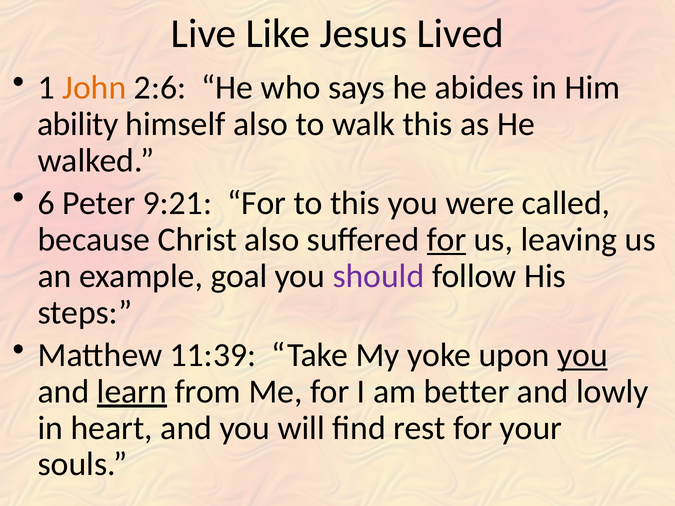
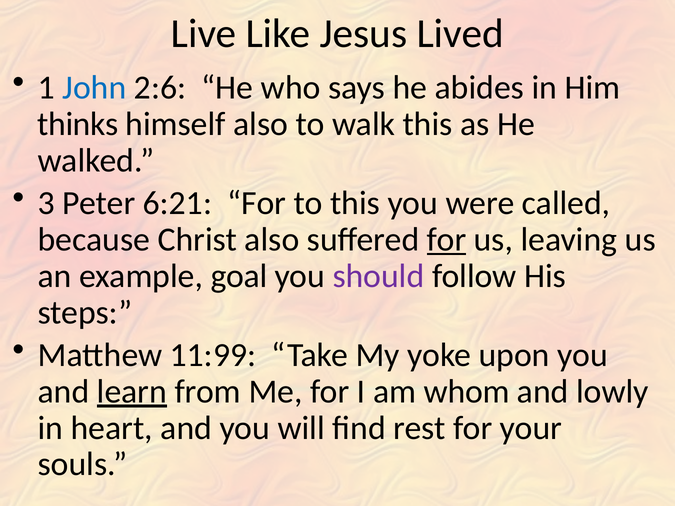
John colour: orange -> blue
ability: ability -> thinks
6: 6 -> 3
9:21: 9:21 -> 6:21
11:39: 11:39 -> 11:99
you at (583, 355) underline: present -> none
better: better -> whom
